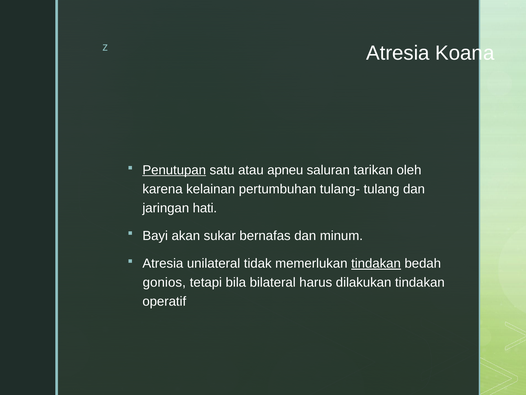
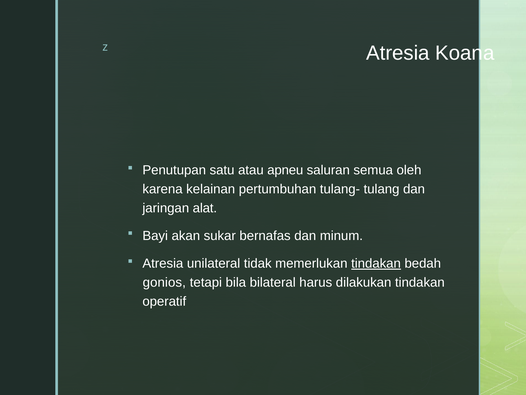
Penutupan underline: present -> none
tarikan: tarikan -> semua
hati: hati -> alat
